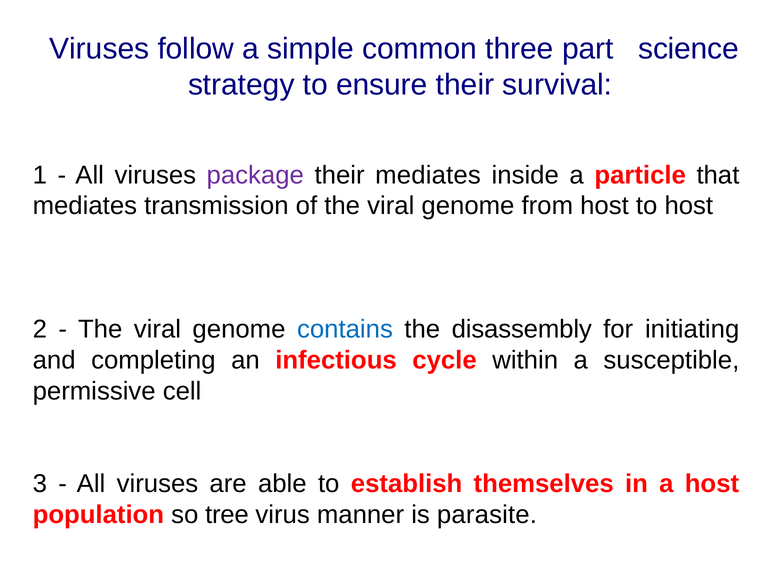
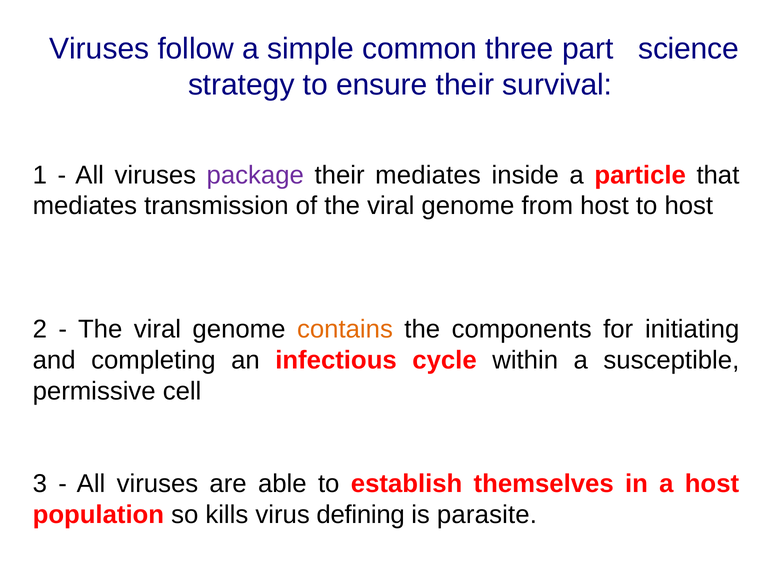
contains colour: blue -> orange
disassembly: disassembly -> components
tree: tree -> kills
manner: manner -> defining
